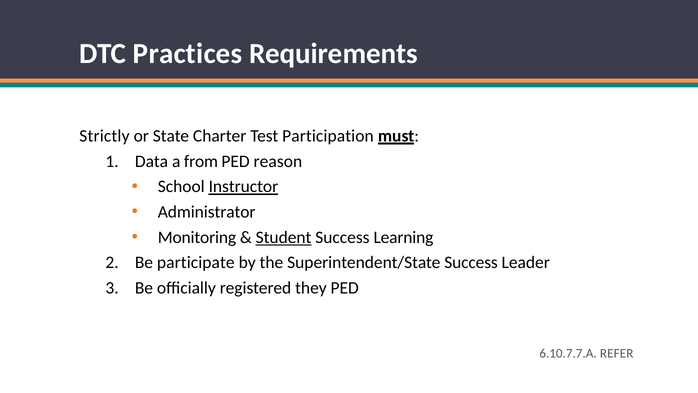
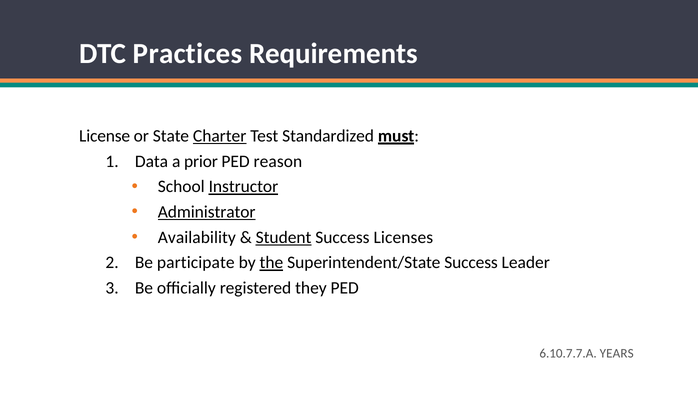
Strictly: Strictly -> License
Charter underline: none -> present
Participation: Participation -> Standardized
from: from -> prior
Administrator underline: none -> present
Monitoring: Monitoring -> Availability
Learning: Learning -> Licenses
the underline: none -> present
REFER: REFER -> YEARS
